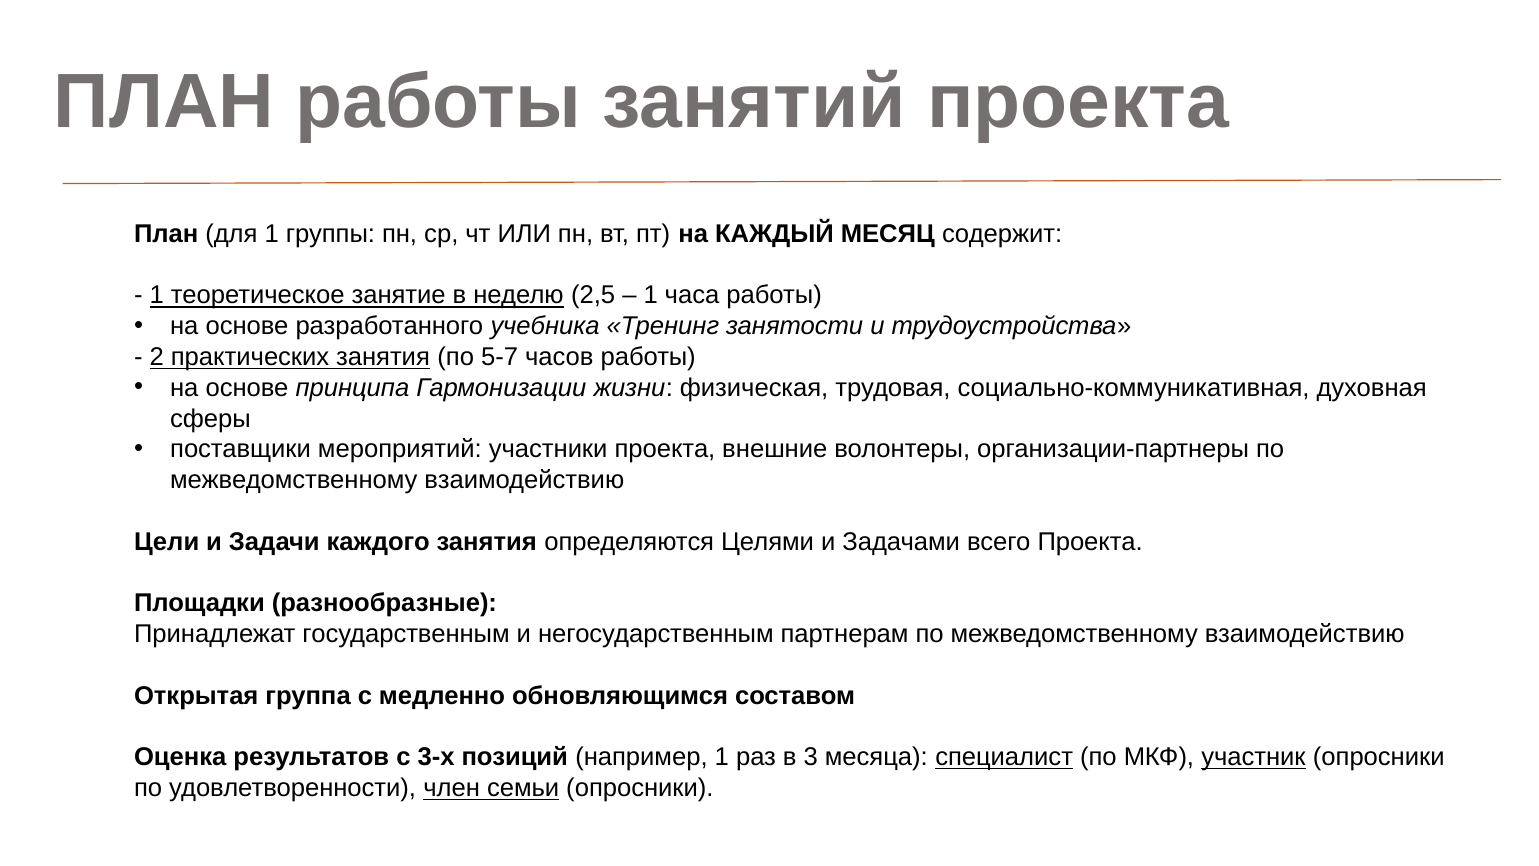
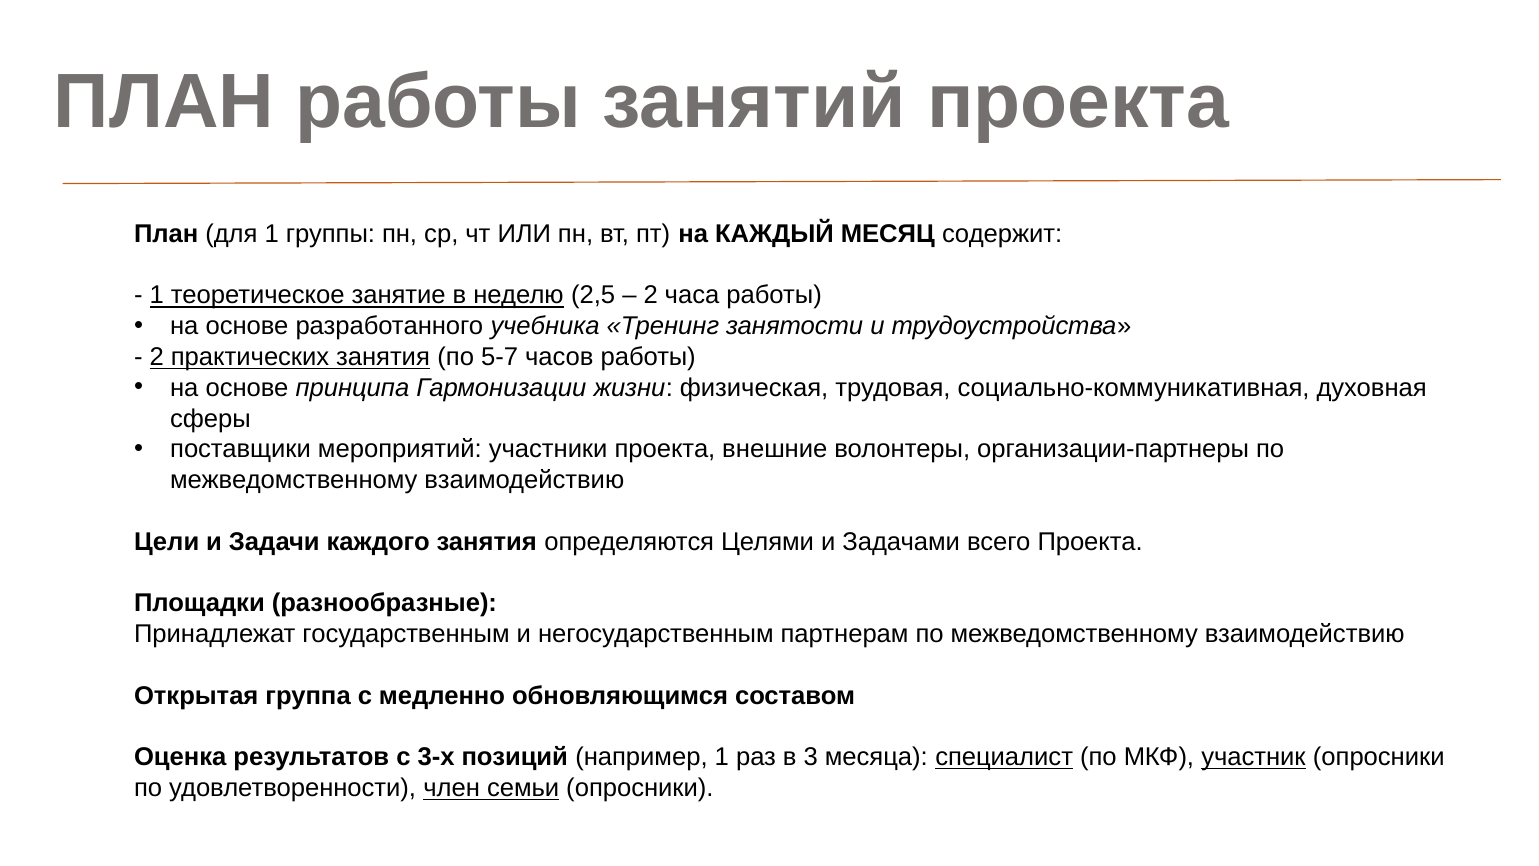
1 at (651, 295): 1 -> 2
